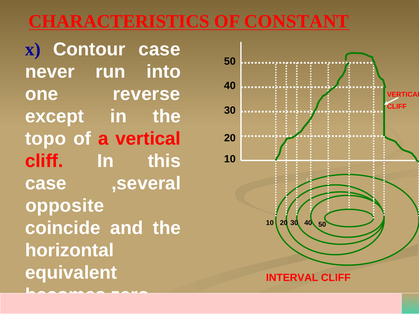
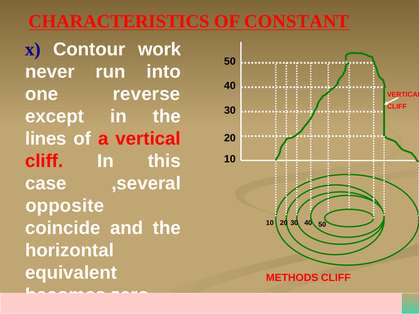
Contour case: case -> work
topo: topo -> lines
INTERVAL: INTERVAL -> METHODS
